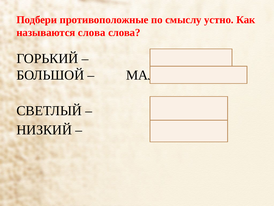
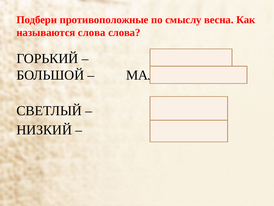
устно: устно -> весна
